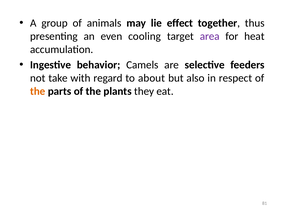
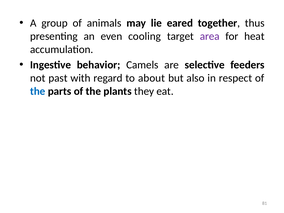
effect: effect -> eared
take: take -> past
the at (38, 91) colour: orange -> blue
